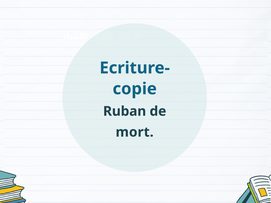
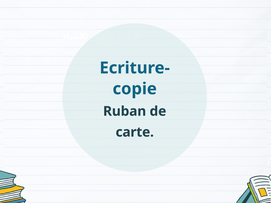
mort: mort -> carte
